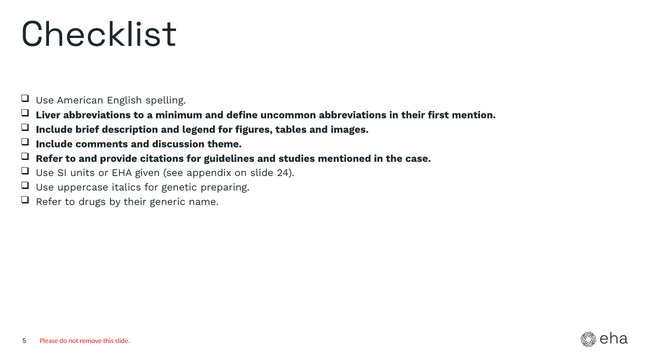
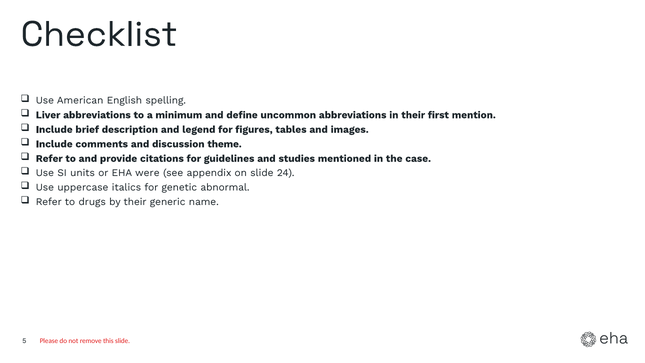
given: given -> were
preparing: preparing -> abnormal
